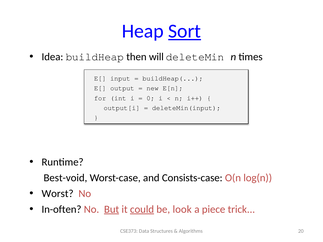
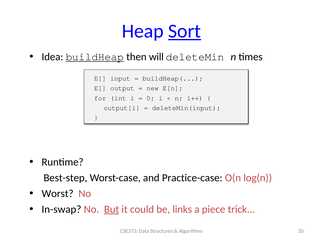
buildHeap underline: none -> present
Best-void: Best-void -> Best-step
Consists-case: Consists-case -> Practice-case
In-often: In-often -> In-swap
could underline: present -> none
look: look -> links
